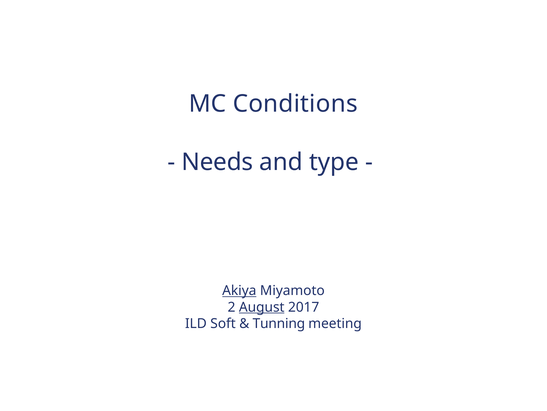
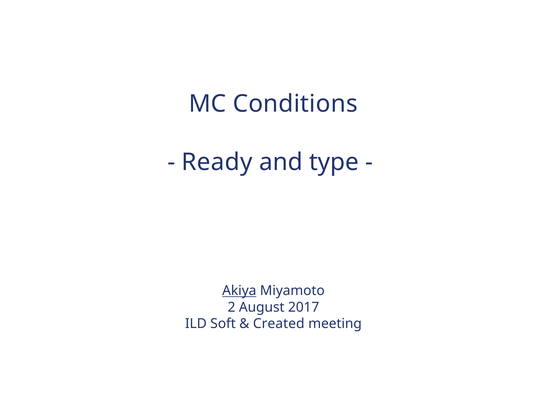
Needs: Needs -> Ready
August underline: present -> none
Tunning: Tunning -> Created
